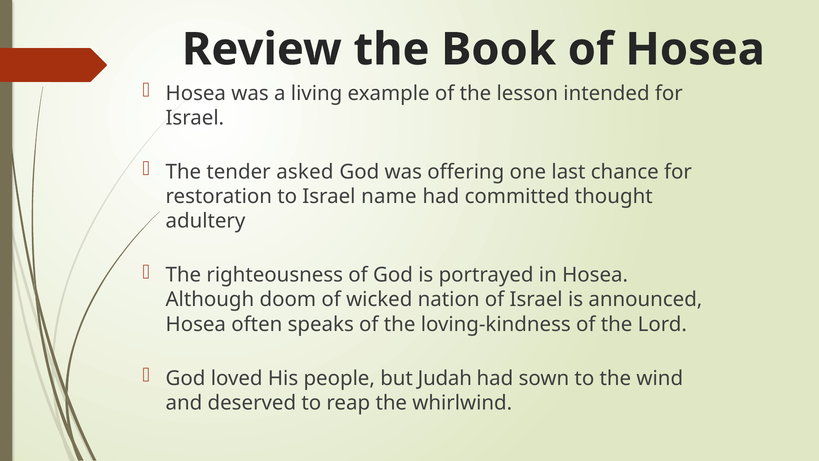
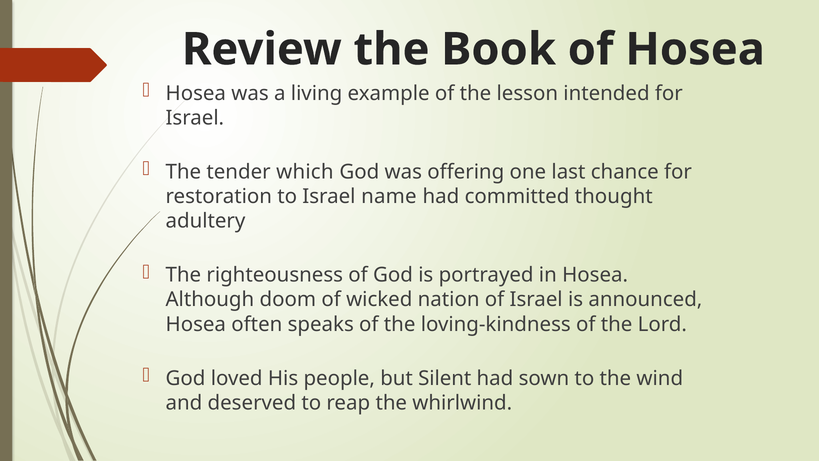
asked: asked -> which
Judah: Judah -> Silent
